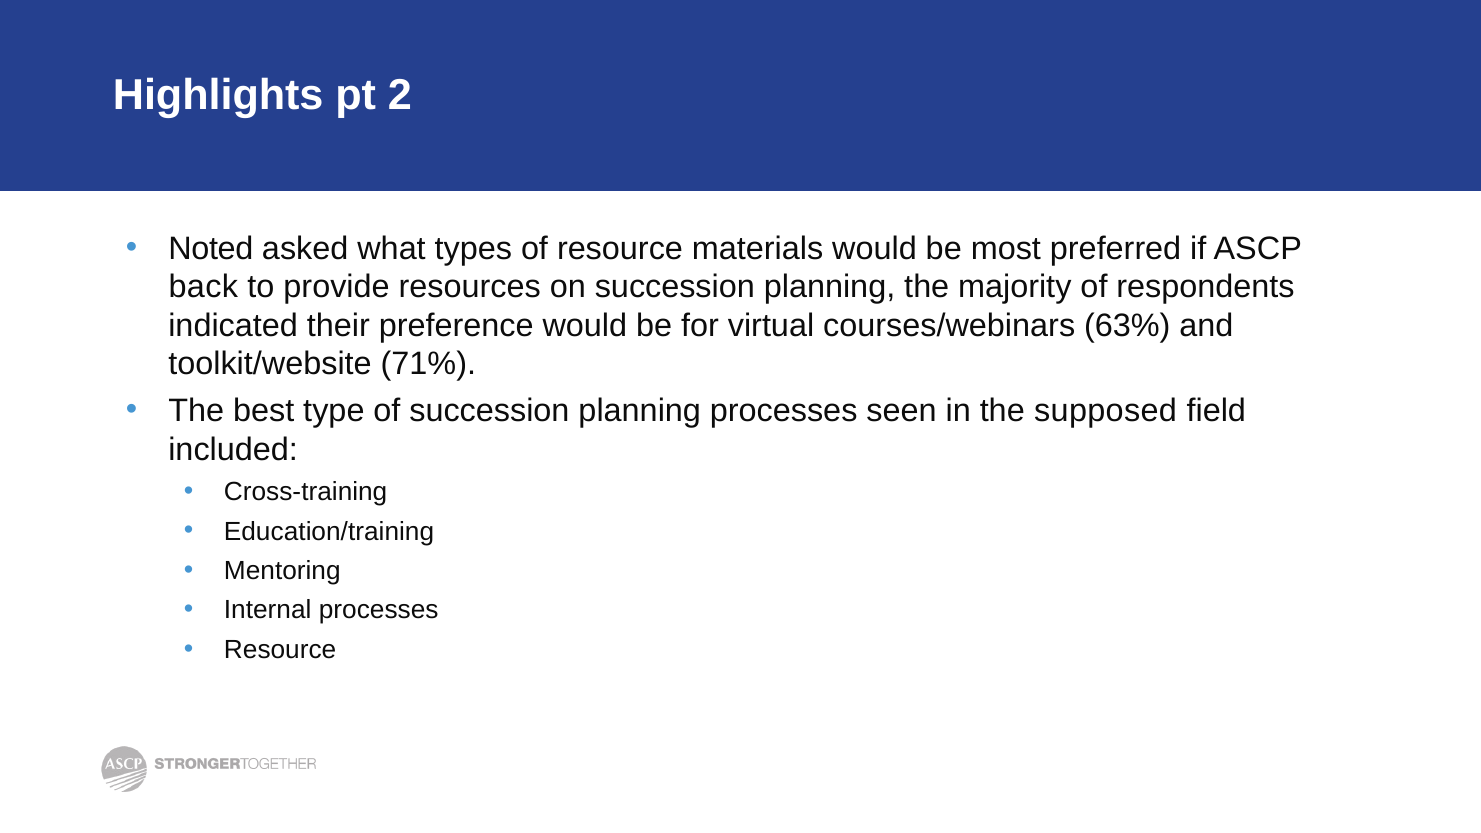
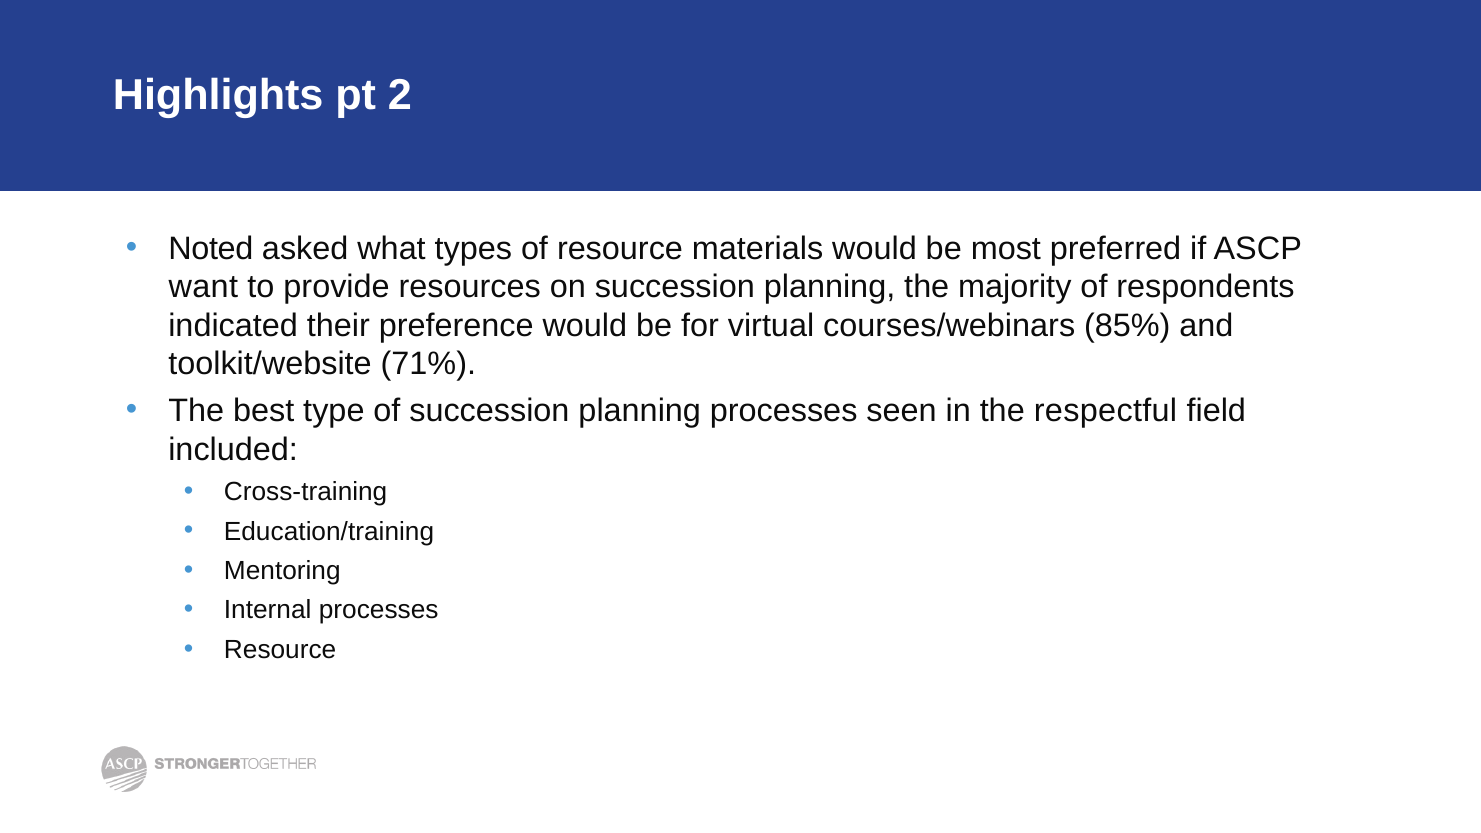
back: back -> want
63%: 63% -> 85%
supposed: supposed -> respectful
